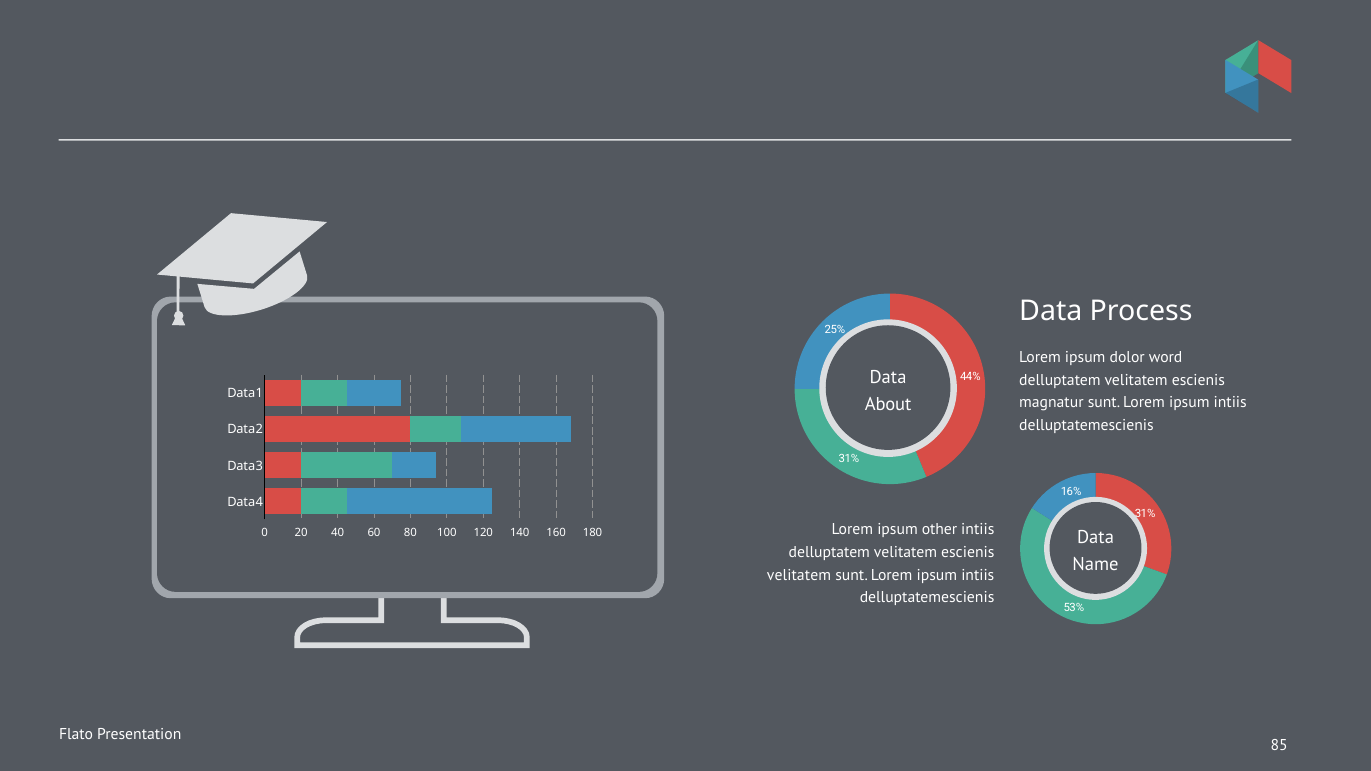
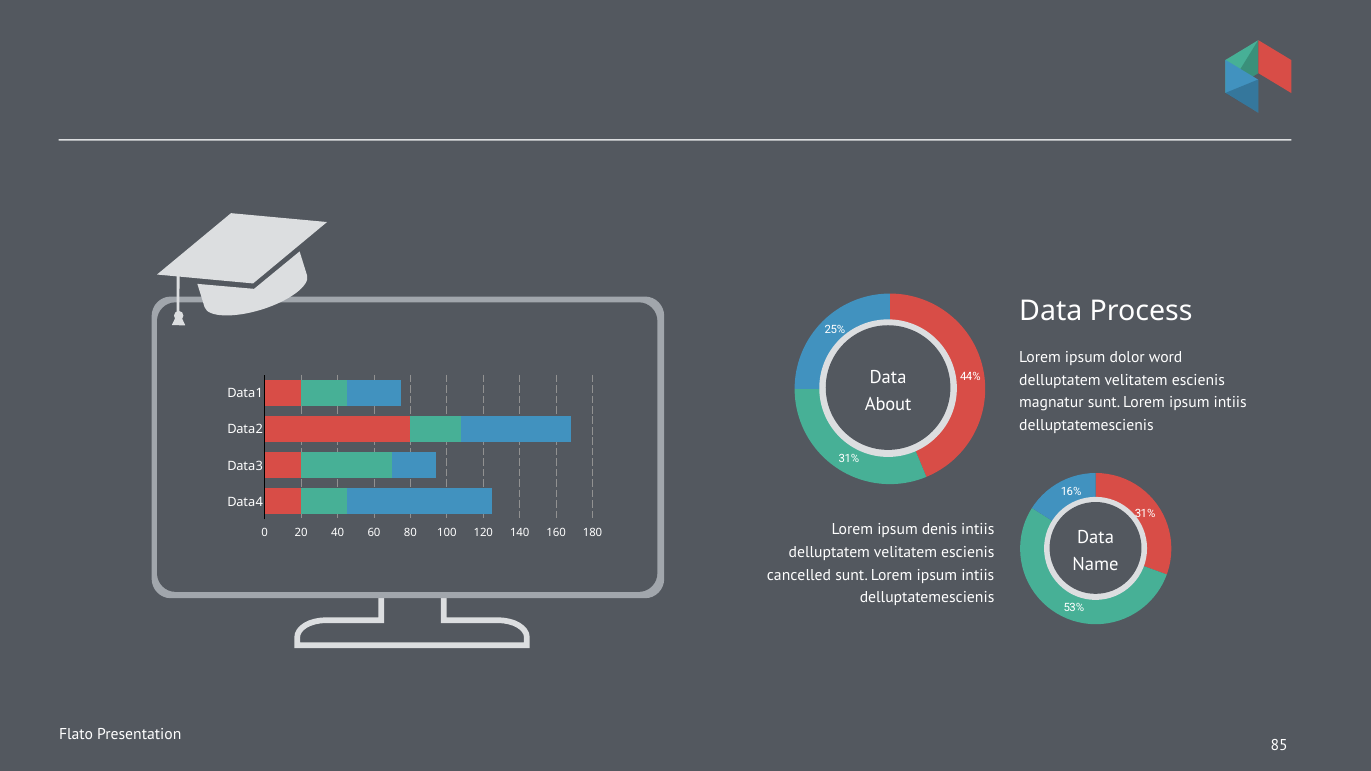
other: other -> denis
velitatem at (799, 575): velitatem -> cancelled
